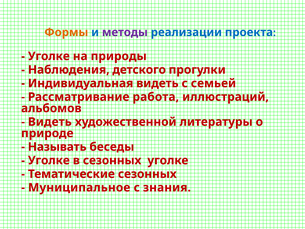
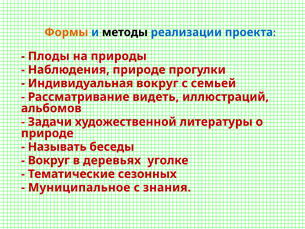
методы colour: purple -> black
Уголке at (49, 56): Уголке -> Плоды
Наблюдения детского: детского -> природе
Индивидуальная видеть: видеть -> вокруг
работа: работа -> видеть
Видеть at (50, 122): Видеть -> Задачи
Уголке at (49, 160): Уголке -> Вокруг
в сезонных: сезонных -> деревьях
